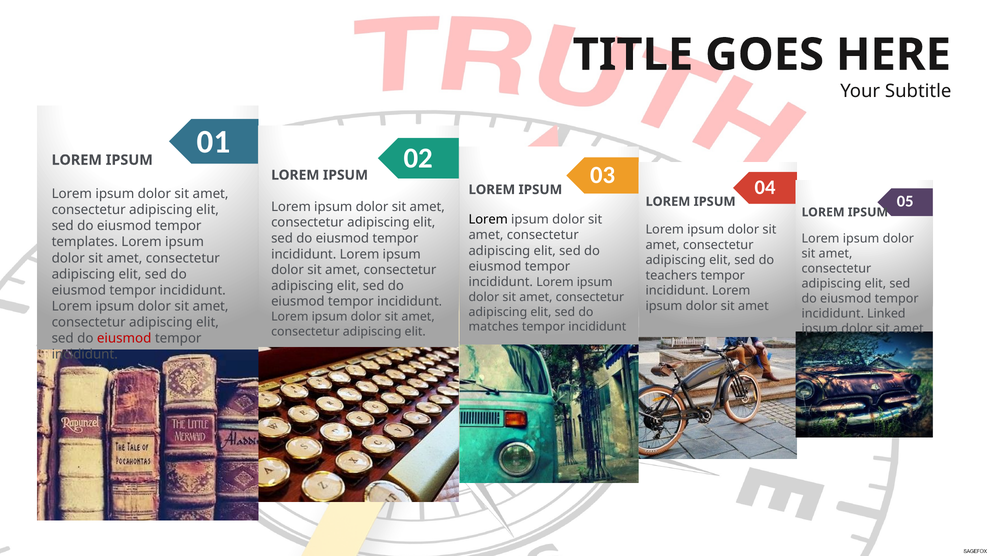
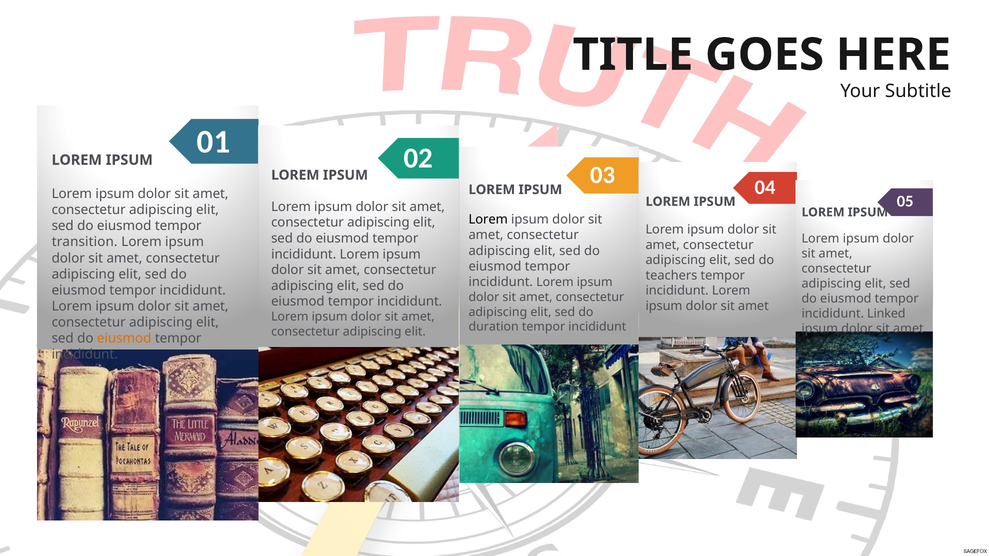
templates: templates -> transition
matches: matches -> duration
eiusmod at (124, 339) colour: red -> orange
